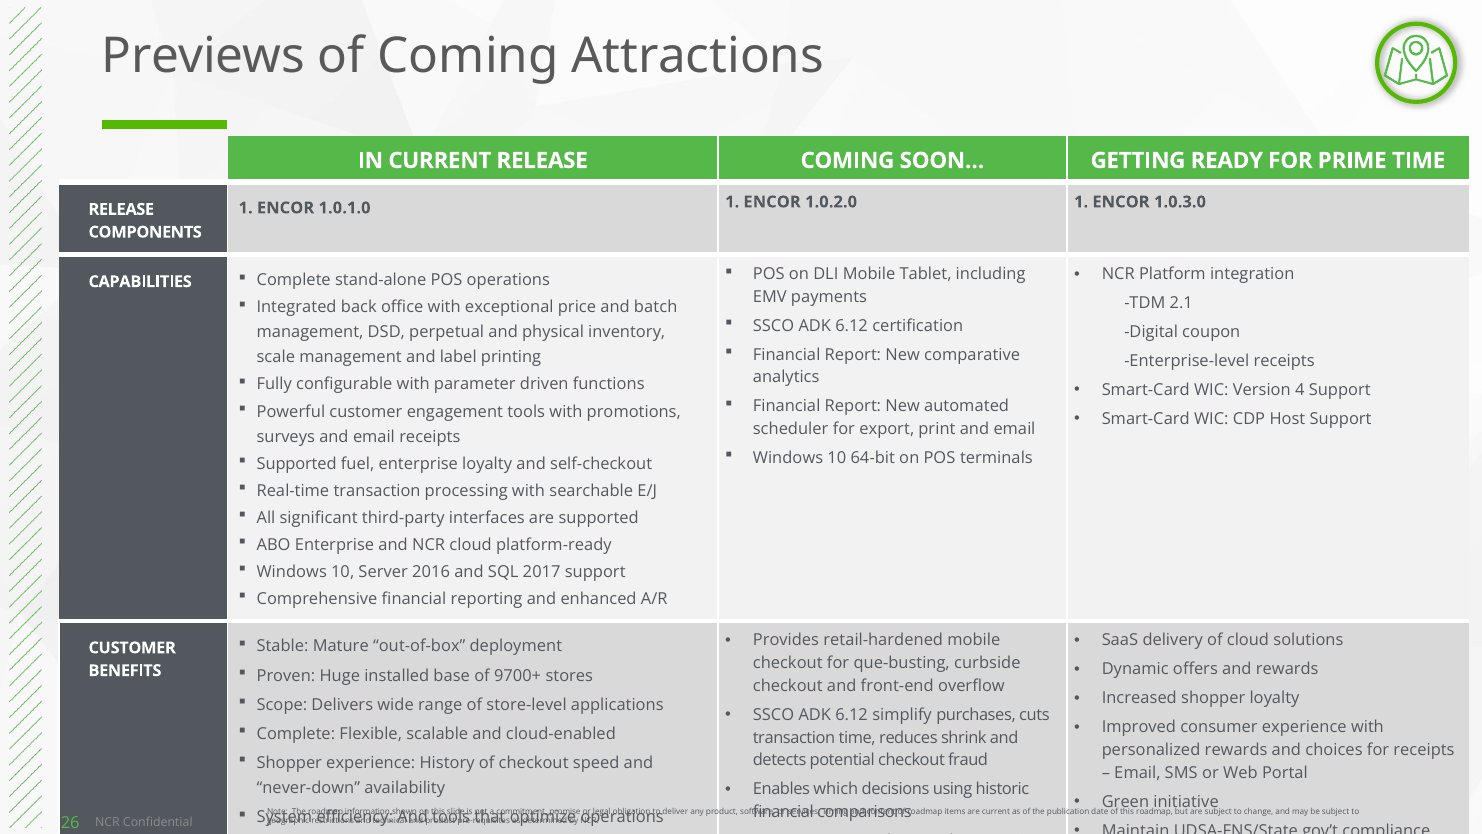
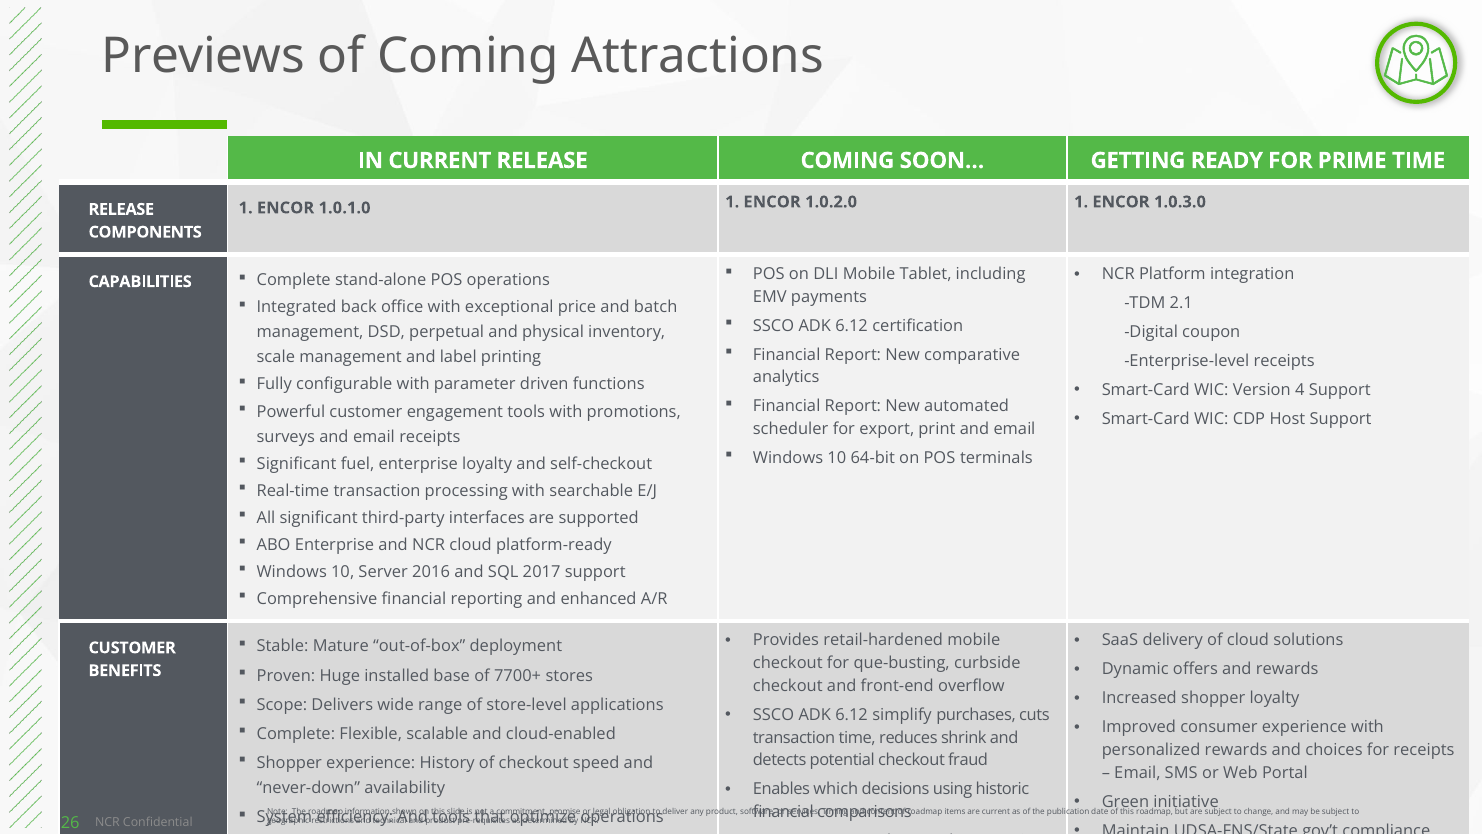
Supported at (297, 463): Supported -> Significant
9700+: 9700+ -> 7700+
